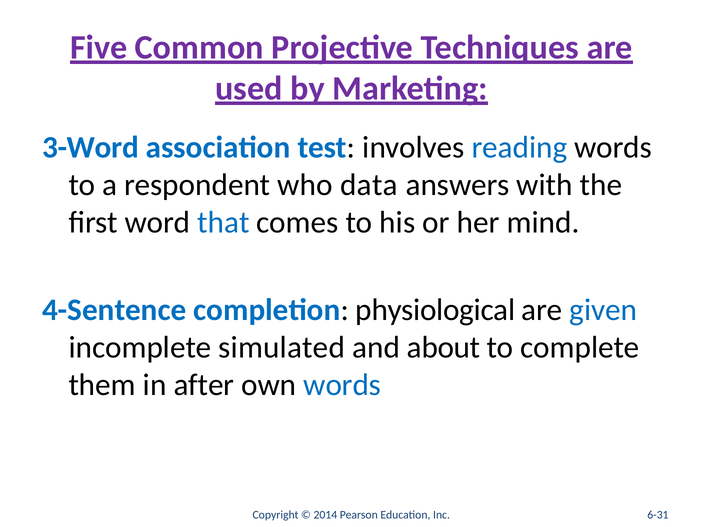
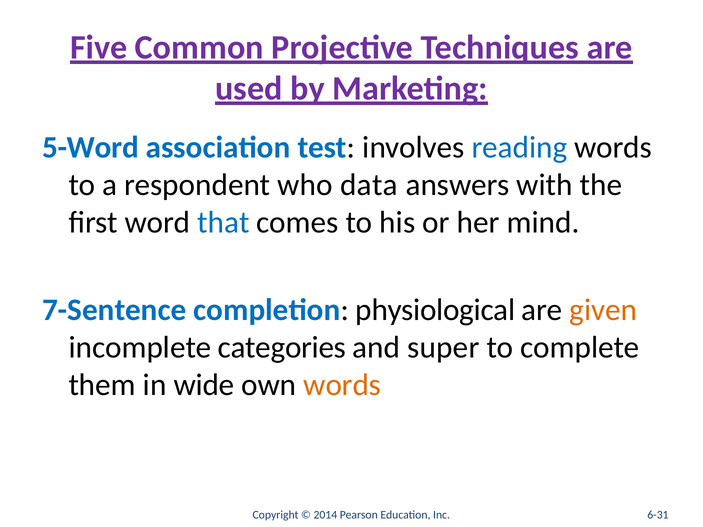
3-Word: 3-Word -> 5-Word
4-Sentence: 4-Sentence -> 7-Sentence
given colour: blue -> orange
simulated: simulated -> categories
about: about -> super
after: after -> wide
words at (342, 385) colour: blue -> orange
